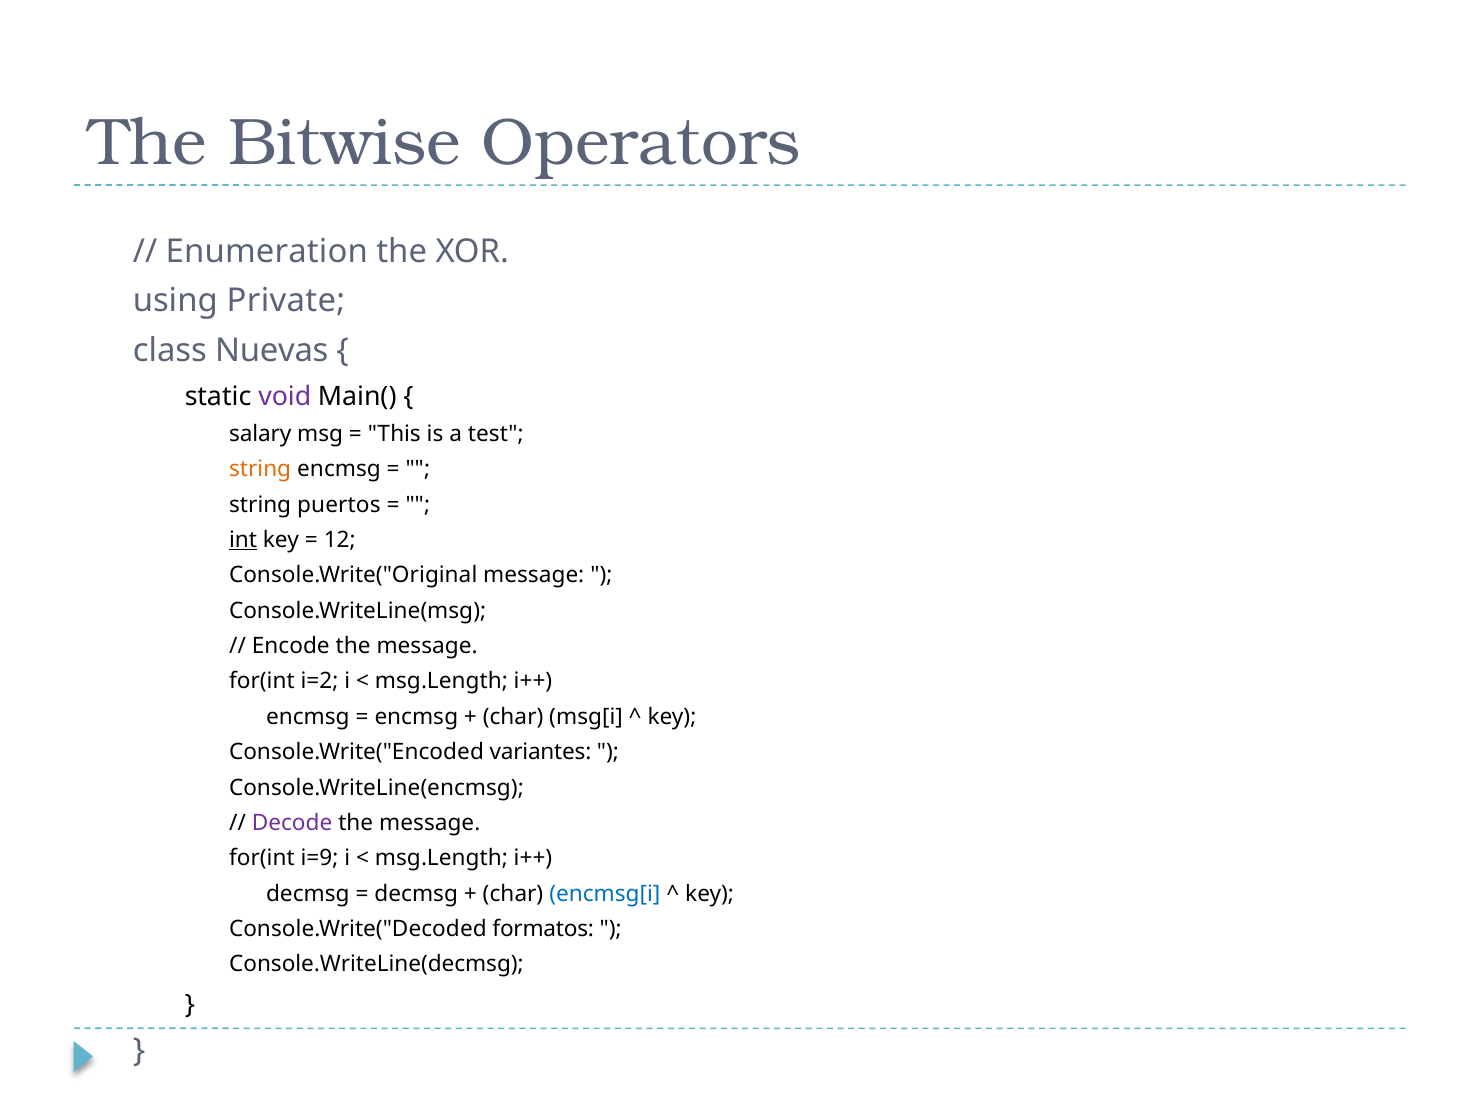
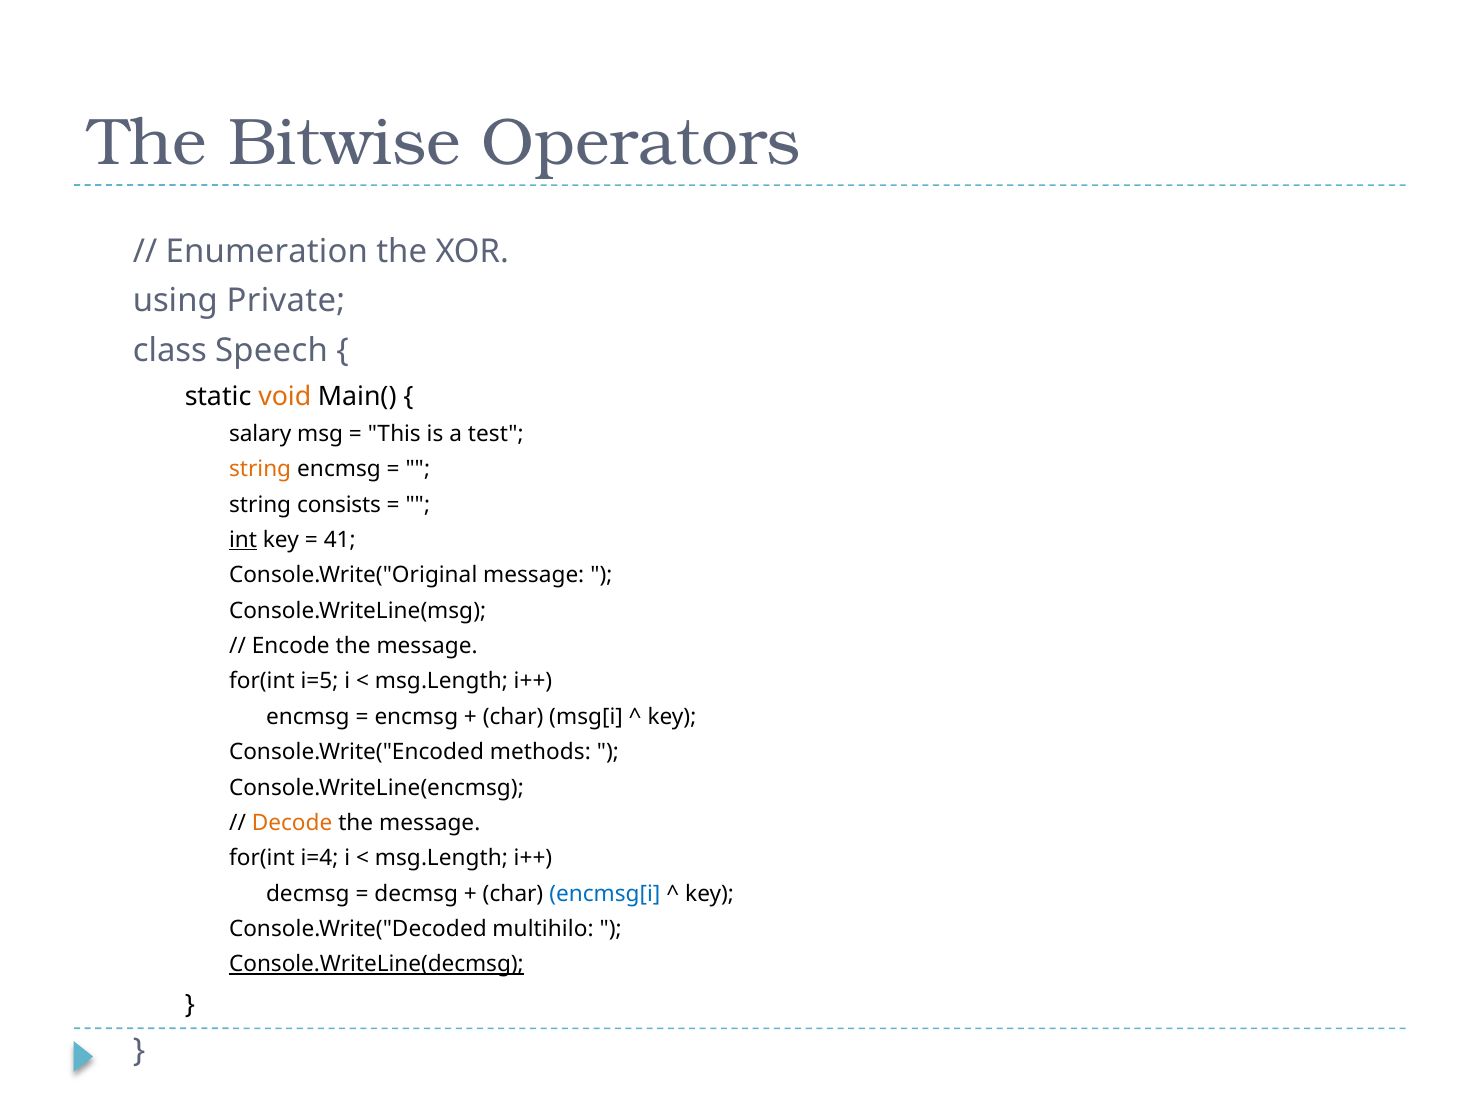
Nuevas: Nuevas -> Speech
void colour: purple -> orange
puertos: puertos -> consists
12: 12 -> 41
i=2: i=2 -> i=5
variantes: variantes -> methods
Decode colour: purple -> orange
i=9: i=9 -> i=4
formatos: formatos -> multihilo
Console.WriteLine(decmsg underline: none -> present
